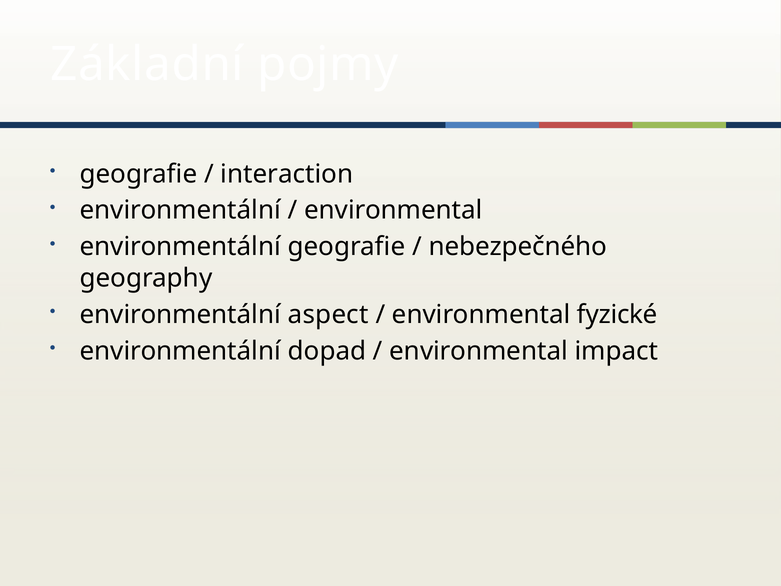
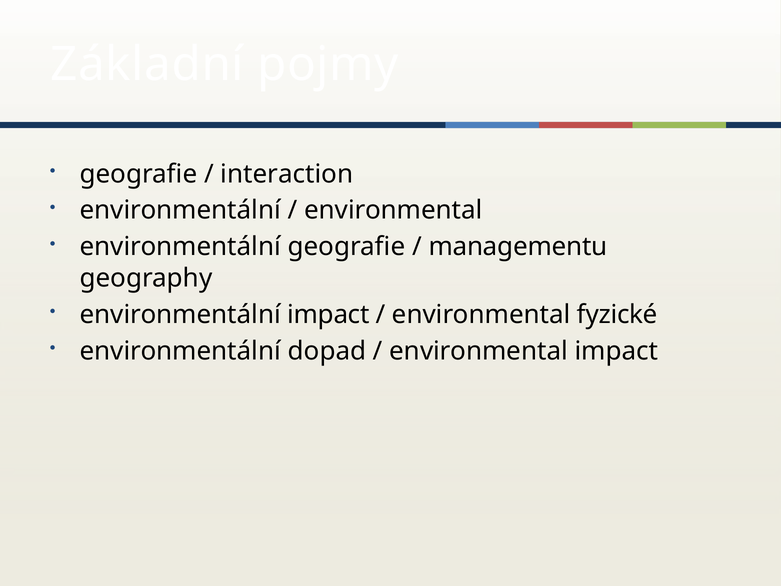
nebezpečného: nebezpečného -> managementu
environmentální aspect: aspect -> impact
